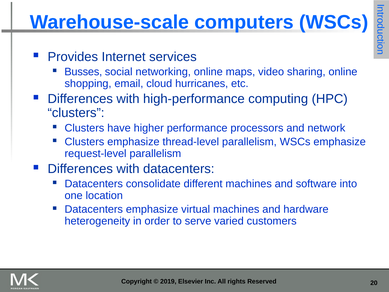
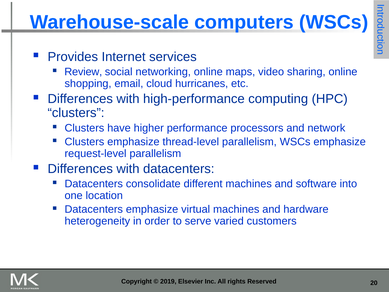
Busses: Busses -> Review
